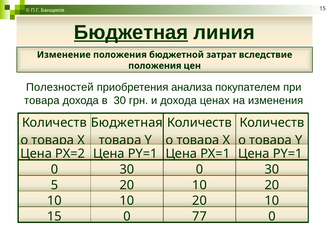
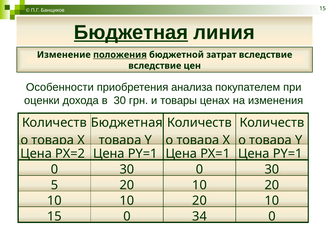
положения at (120, 55) underline: none -> present
положения at (155, 66): положения -> вследствие
Полезностей: Полезностей -> Особенности
товара at (42, 100): товара -> оценки
и дохода: дохода -> товары
77: 77 -> 34
